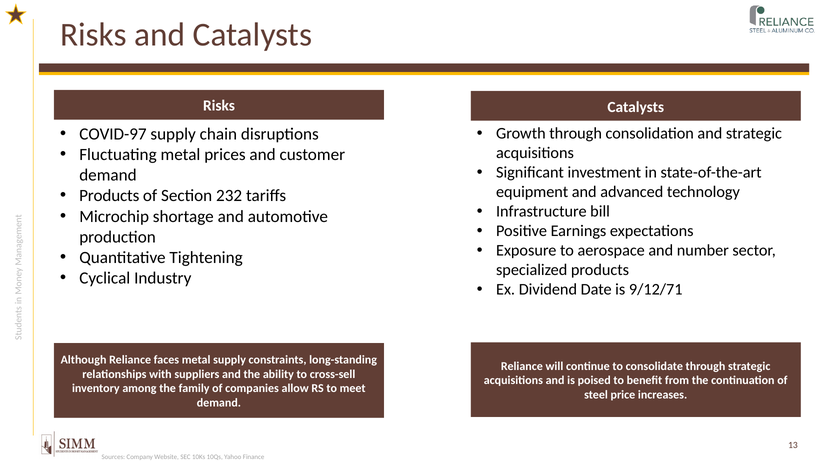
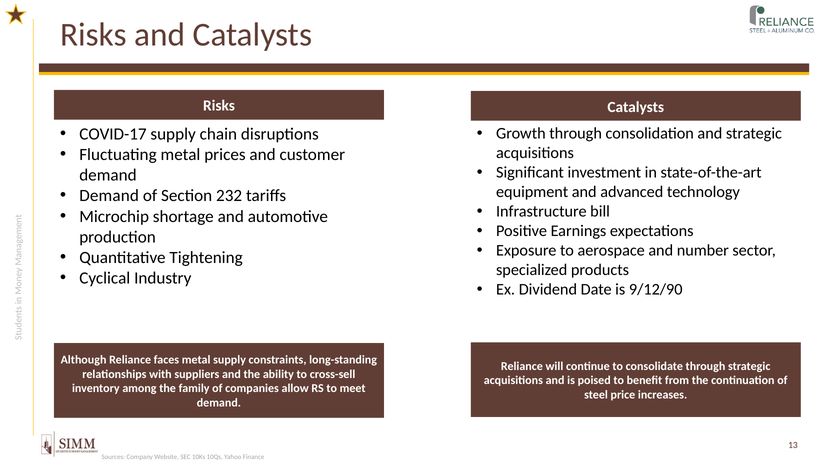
COVID-97: COVID-97 -> COVID-17
Products at (109, 196): Products -> Demand
9/12/71: 9/12/71 -> 9/12/90
